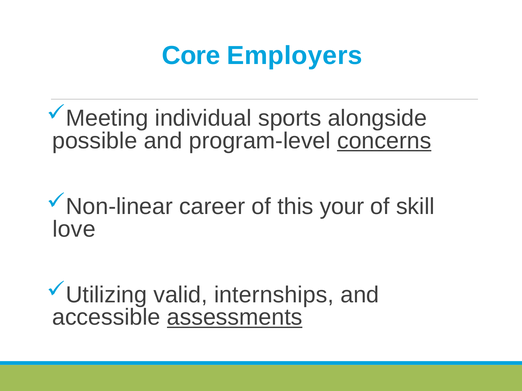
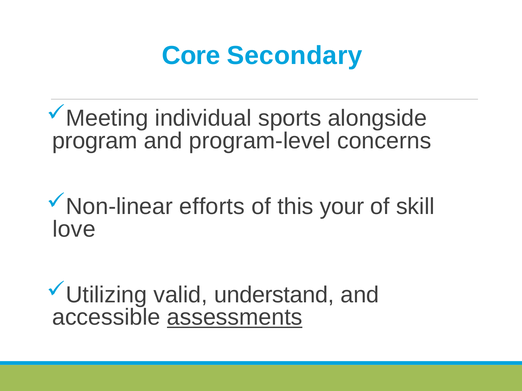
Employers: Employers -> Secondary
possible: possible -> program
concerns underline: present -> none
career: career -> efforts
internships: internships -> understand
